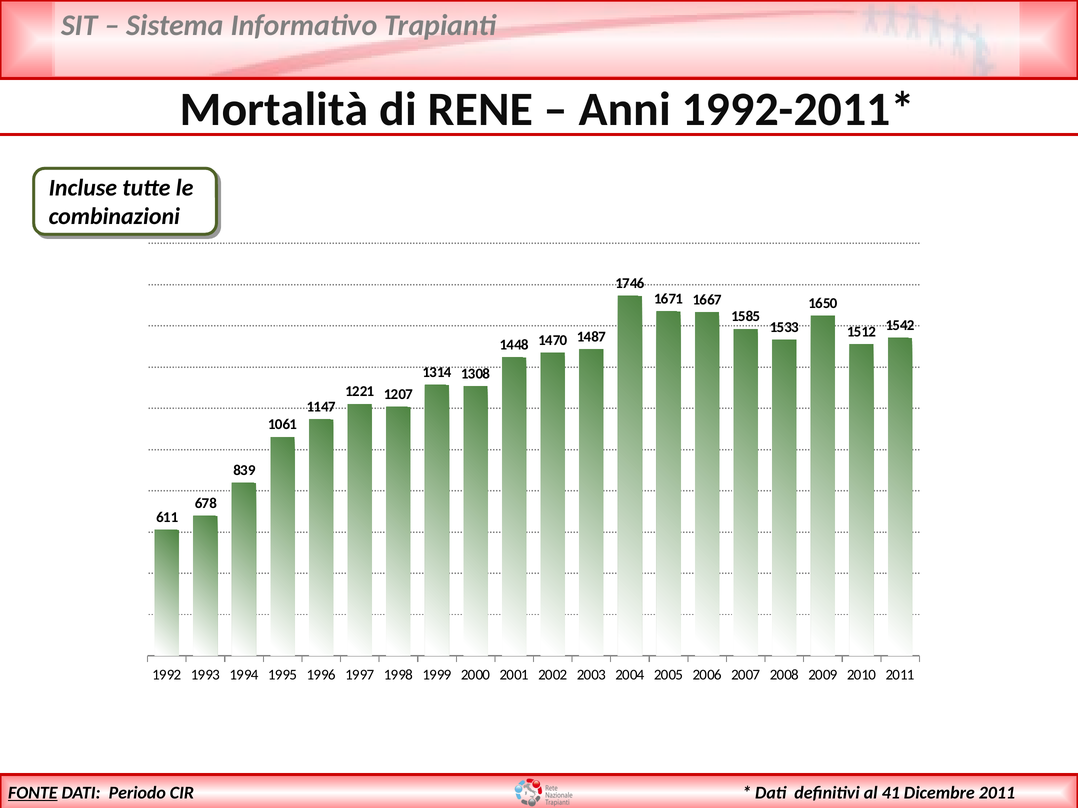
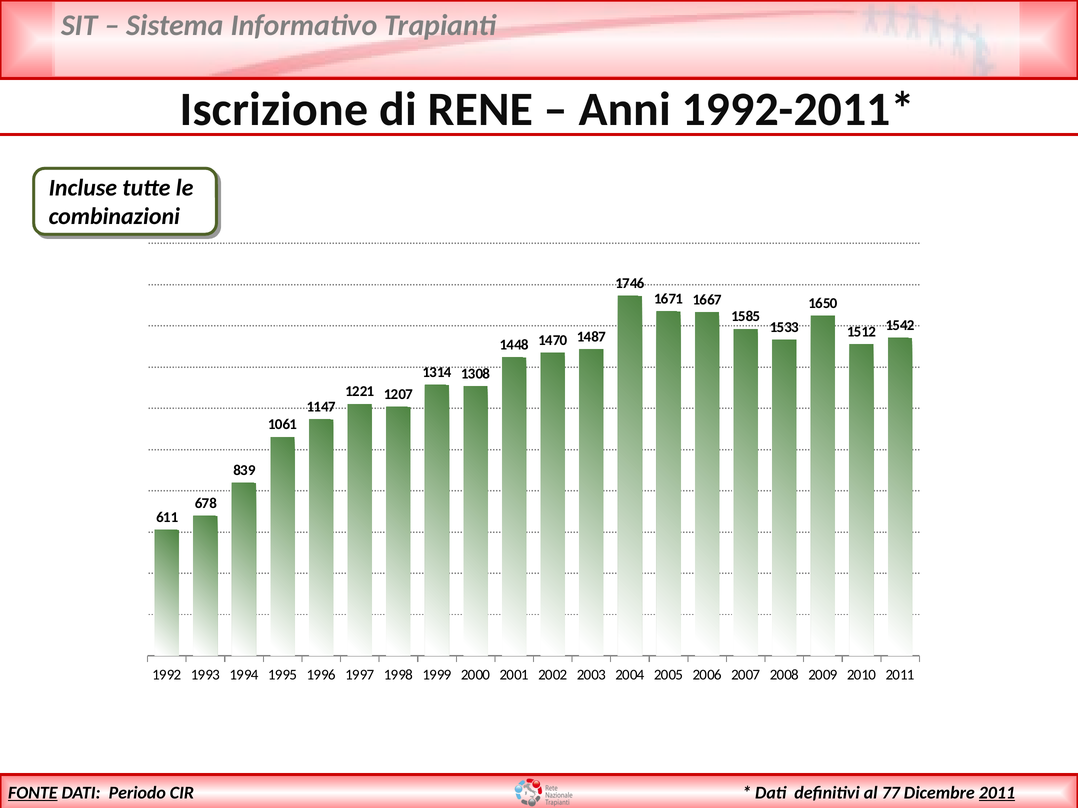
Mortalità: Mortalità -> Iscrizione
41: 41 -> 77
2011 at (997, 793) underline: none -> present
